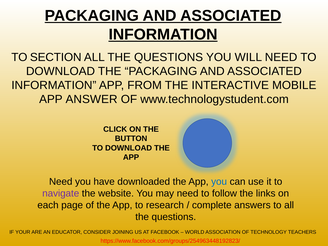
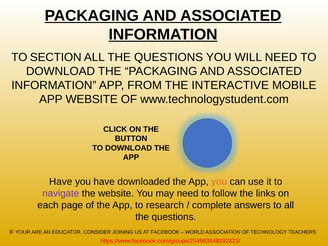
APP ANSWER: ANSWER -> WEBSITE
Need at (61, 182): Need -> Have
you at (219, 182) colour: blue -> orange
